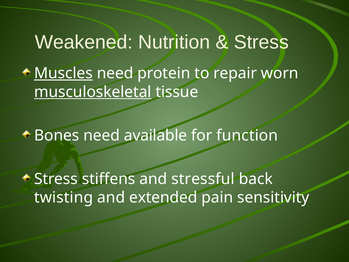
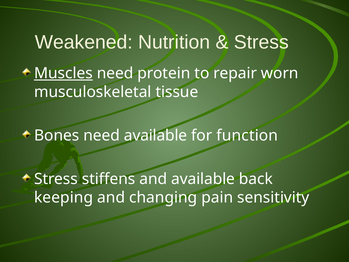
musculoskeletal underline: present -> none
and stressful: stressful -> available
twisting: twisting -> keeping
extended: extended -> changing
